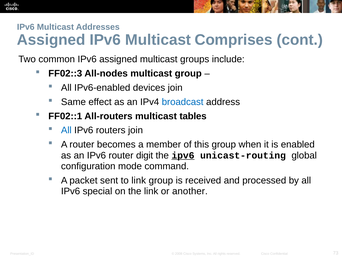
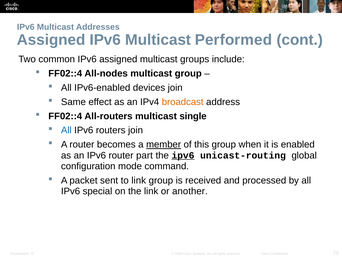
Comprises: Comprises -> Performed
FF02::3 at (65, 73): FF02::3 -> FF02::4
broadcast colour: blue -> orange
FF02::1 at (65, 116): FF02::1 -> FF02::4
tables: tables -> single
member underline: none -> present
digit: digit -> part
